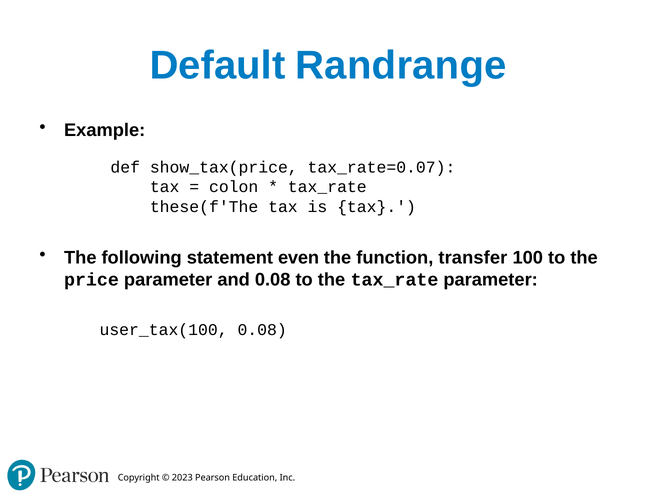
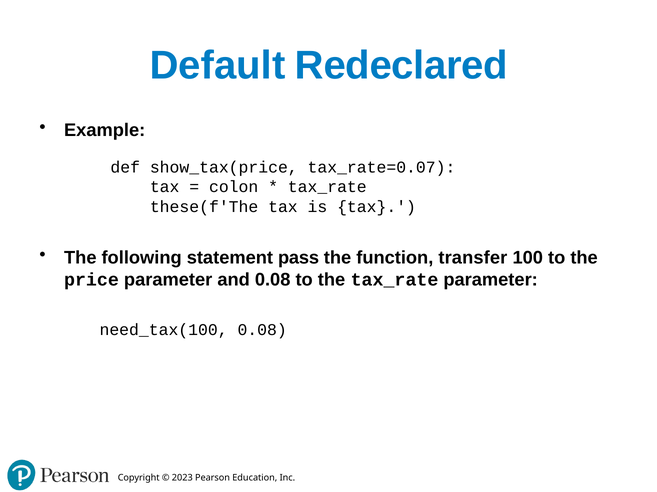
Randrange: Randrange -> Redeclared
even: even -> pass
user_tax(100: user_tax(100 -> need_tax(100
